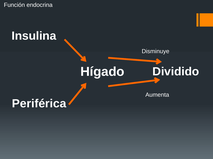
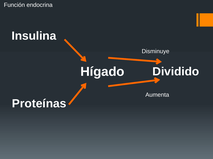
Periférica: Periférica -> Proteínas
